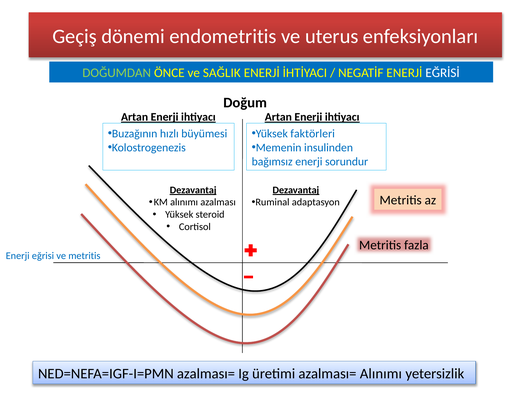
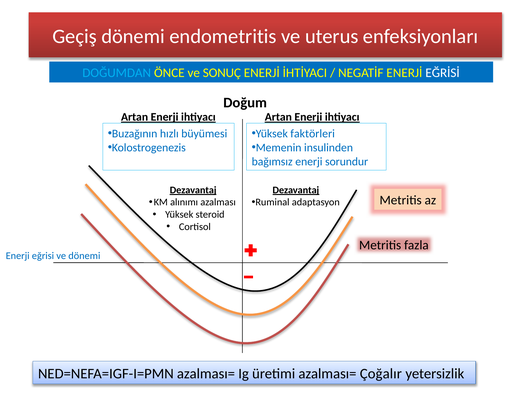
DOĞUMDAN colour: light green -> light blue
SAĞLIK: SAĞLIK -> SONUÇ
ve metritis: metritis -> dönemi
azalması= Alınımı: Alınımı -> Çoğalır
